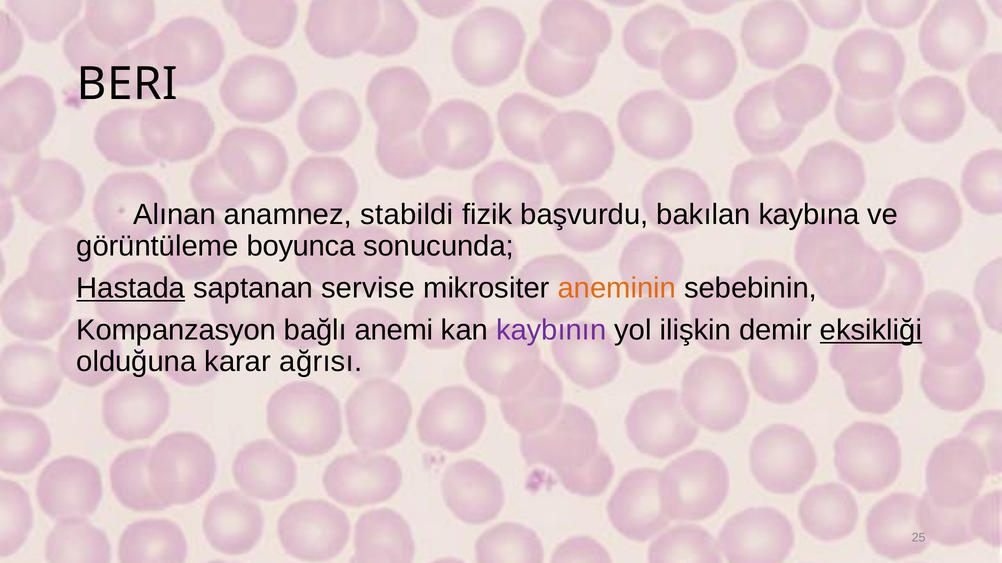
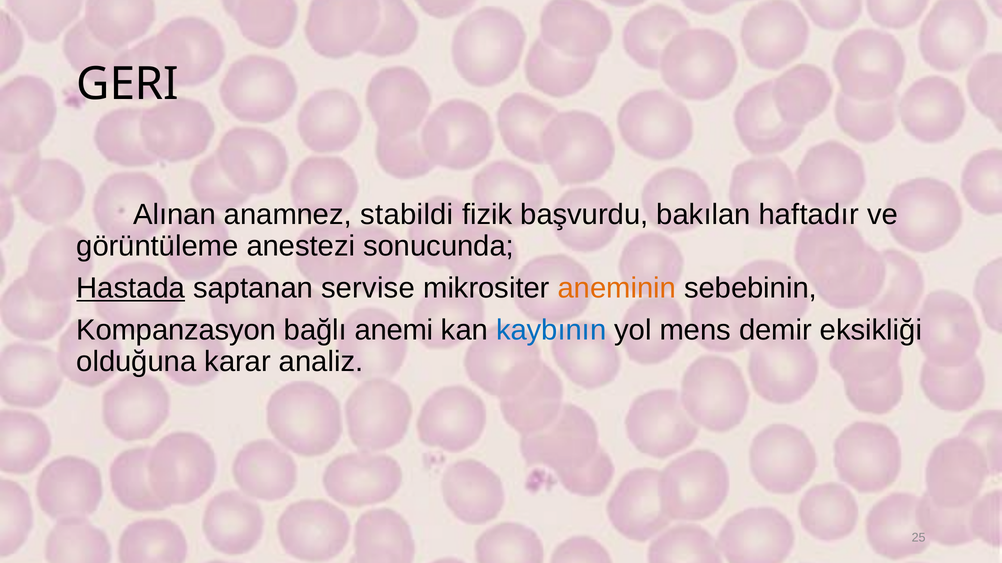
BERI: BERI -> GERI
kaybına: kaybına -> haftadır
boyunca: boyunca -> anestezi
kaybının colour: purple -> blue
ilişkin: ilişkin -> mens
eksikliği underline: present -> none
ağrısı: ağrısı -> analiz
